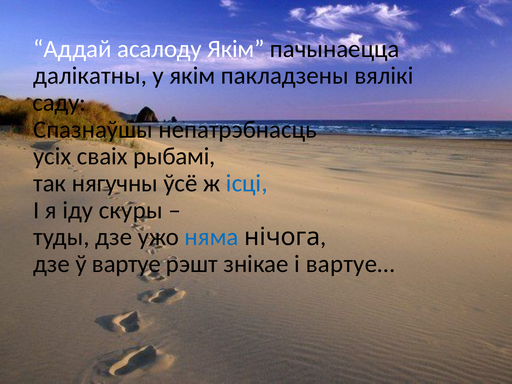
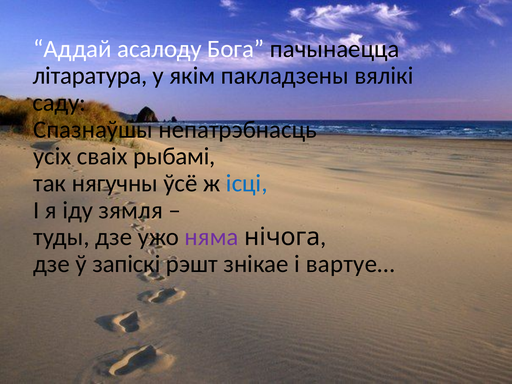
асалоду Якім: Якім -> Бога
далікатны: далікатны -> літаратура
скуры: скуры -> зямля
няма colour: blue -> purple
вартуе: вартуе -> запіскі
